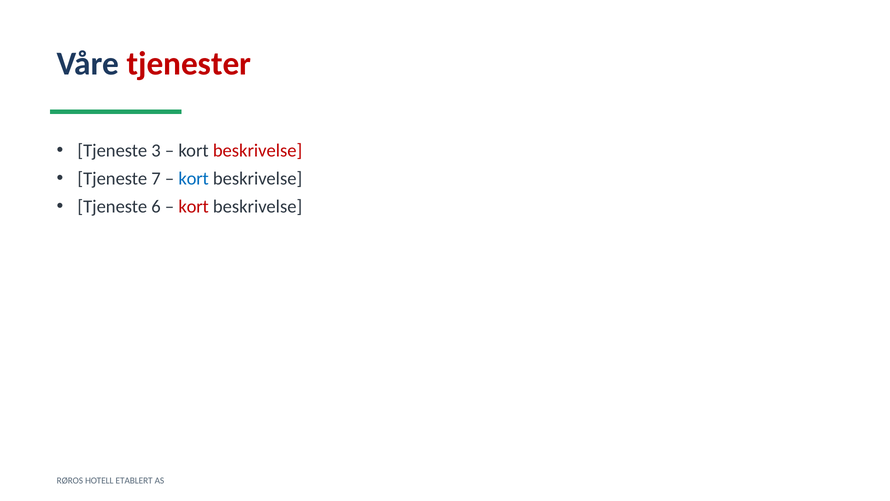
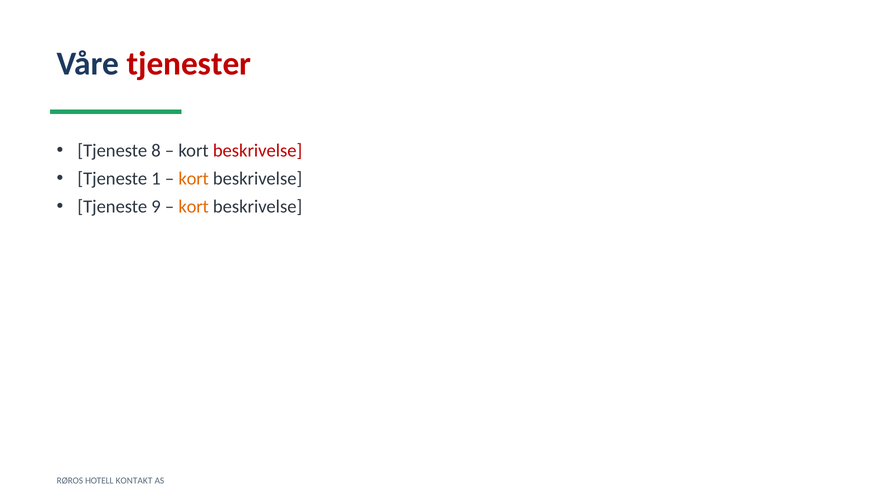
3: 3 -> 8
7: 7 -> 1
kort at (194, 179) colour: blue -> orange
6: 6 -> 9
kort at (194, 206) colour: red -> orange
ETABLERT: ETABLERT -> KONTAKT
